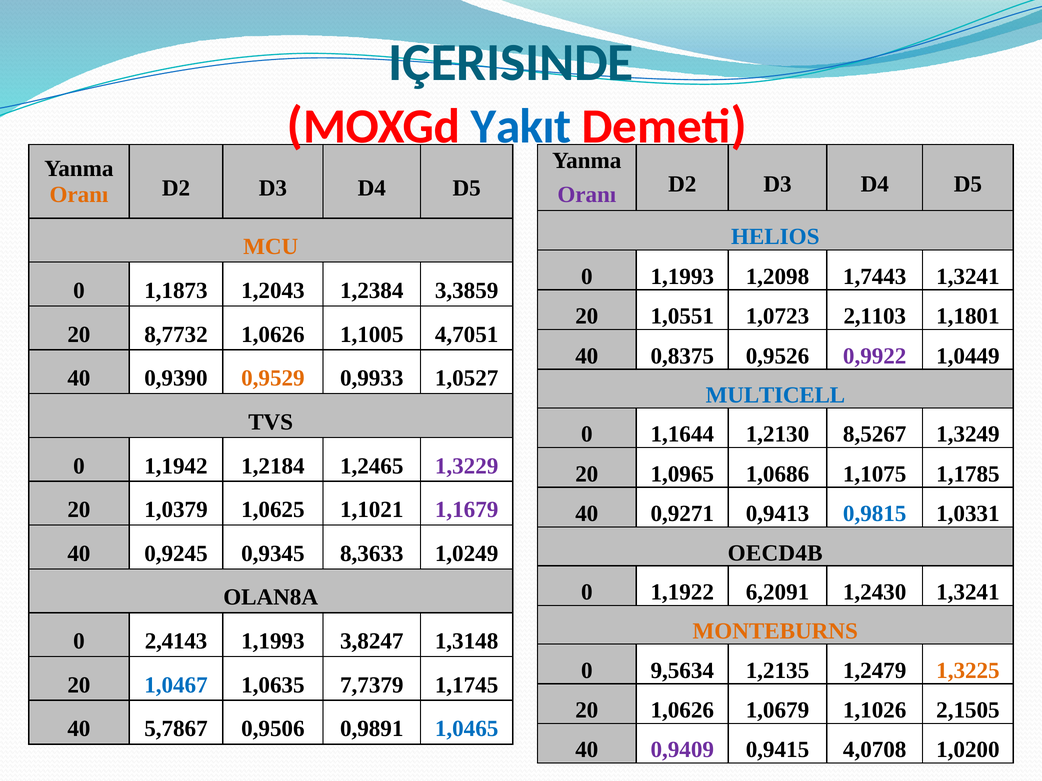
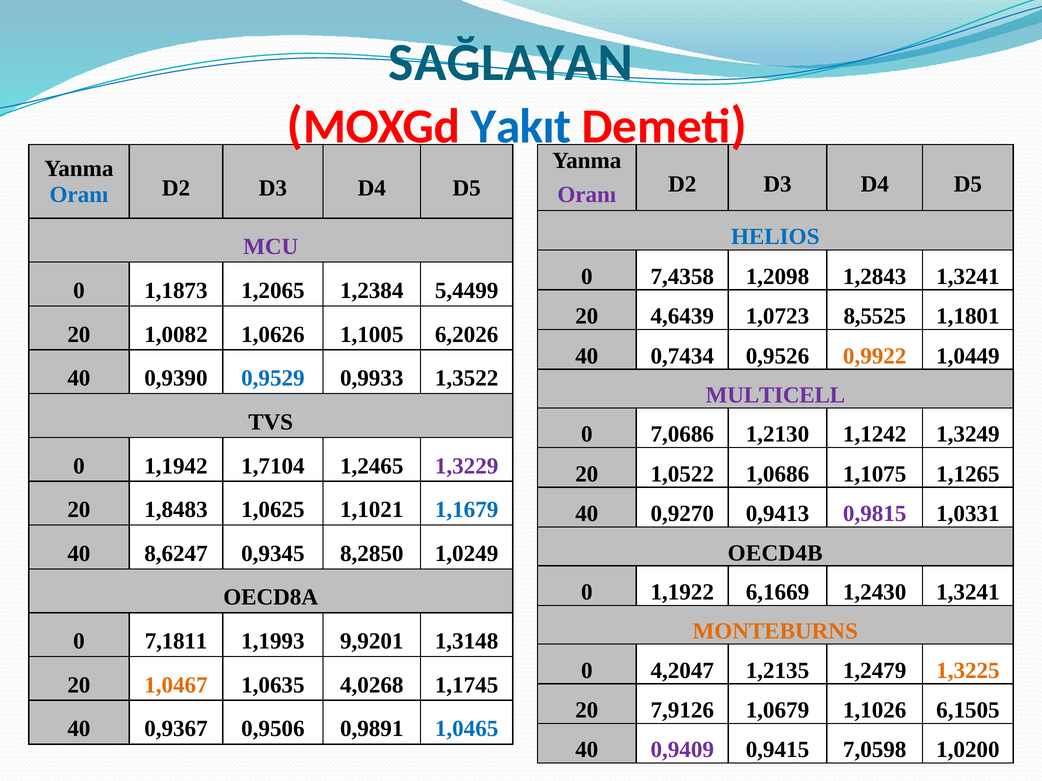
IÇERISINDE: IÇERISINDE -> SAĞLAYAN
Oranı at (79, 195) colour: orange -> blue
MCU colour: orange -> purple
0 1,1993: 1,1993 -> 7,4358
1,7443: 1,7443 -> 1,2843
1,2043: 1,2043 -> 1,2065
3,3859: 3,3859 -> 5,4499
1,0551: 1,0551 -> 4,6439
2,1103: 2,1103 -> 8,5525
8,7732: 8,7732 -> 1,0082
4,7051: 4,7051 -> 6,2026
0,8375: 0,8375 -> 0,7434
0,9922 colour: purple -> orange
0,9529 colour: orange -> blue
1,0527: 1,0527 -> 1,3522
MULTICELL colour: blue -> purple
1,1644: 1,1644 -> 7,0686
8,5267: 8,5267 -> 1,1242
1,2184: 1,2184 -> 1,7104
1,0965: 1,0965 -> 1,0522
1,1785: 1,1785 -> 1,1265
1,0379: 1,0379 -> 1,8483
1,1679 colour: purple -> blue
0,9271: 0,9271 -> 0,9270
0,9815 colour: blue -> purple
0,9245: 0,9245 -> 8,6247
8,3633: 8,3633 -> 8,2850
6,2091: 6,2091 -> 6,1669
OLAN8A: OLAN8A -> OECD8A
2,4143: 2,4143 -> 7,1811
3,8247: 3,8247 -> 9,9201
9,5634: 9,5634 -> 4,2047
1,0467 colour: blue -> orange
7,7379: 7,7379 -> 4,0268
20 1,0626: 1,0626 -> 7,9126
2,1505: 2,1505 -> 6,1505
5,7867: 5,7867 -> 0,9367
4,0708: 4,0708 -> 7,0598
